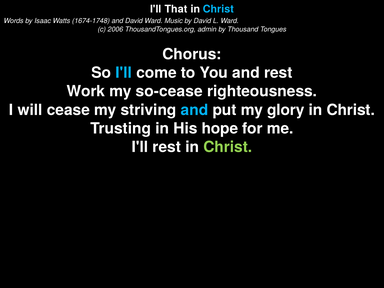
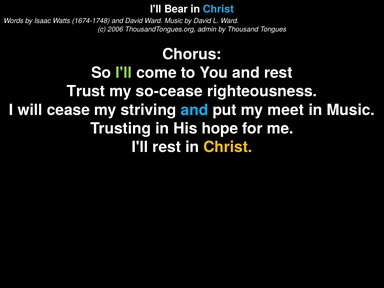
That: That -> Bear
I'll at (124, 73) colour: light blue -> light green
Work: Work -> Trust
glory: glory -> meet
Christ at (351, 110): Christ -> Music
Christ at (228, 147) colour: light green -> yellow
